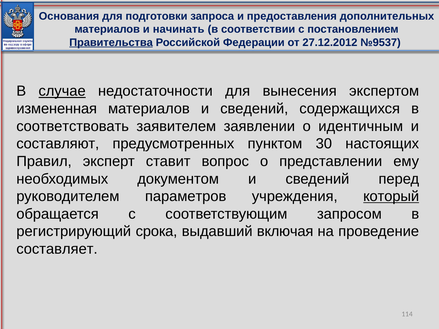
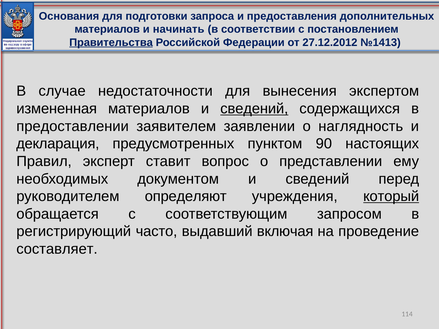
№9537: №9537 -> №1413
случае underline: present -> none
сведений at (254, 109) underline: none -> present
соответствовать: соответствовать -> предоставлении
идентичным: идентичным -> наглядность
составляют: составляют -> декларация
30: 30 -> 90
параметров: параметров -> определяют
срока: срока -> часто
